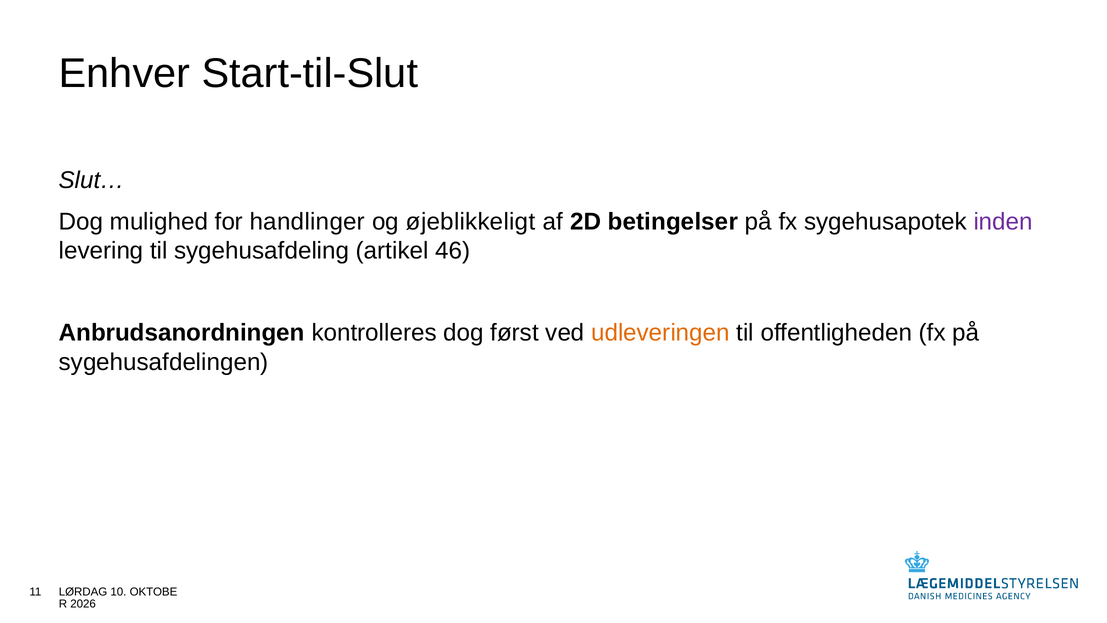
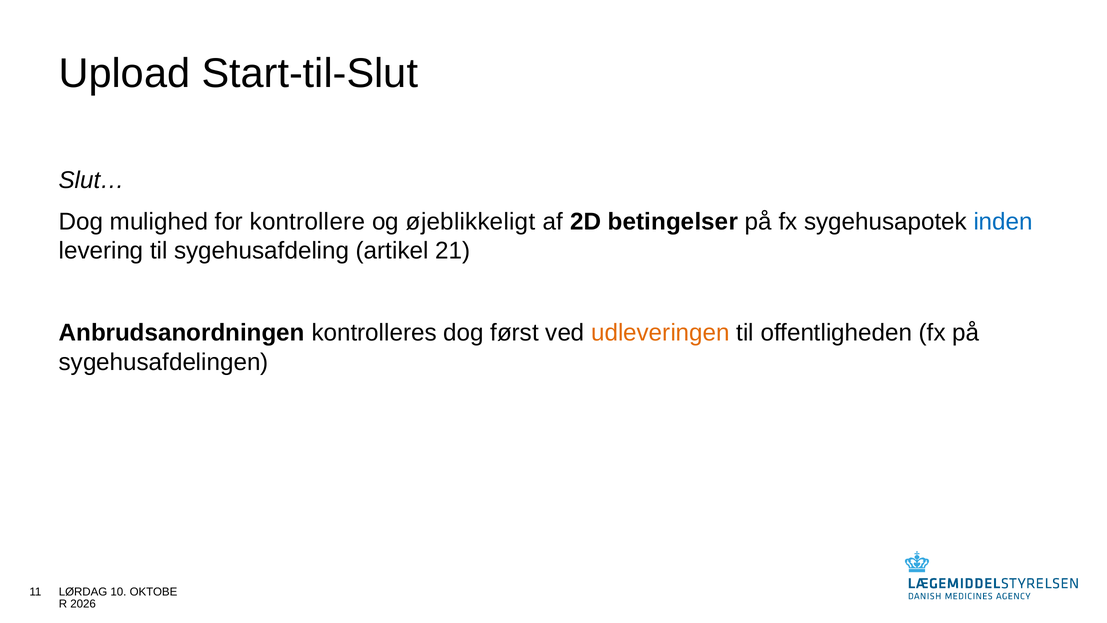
Enhver: Enhver -> Upload
handlinger: handlinger -> kontrollere
inden colour: purple -> blue
46: 46 -> 21
